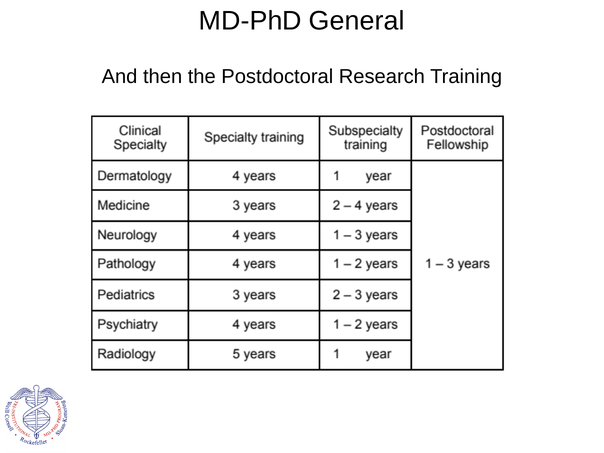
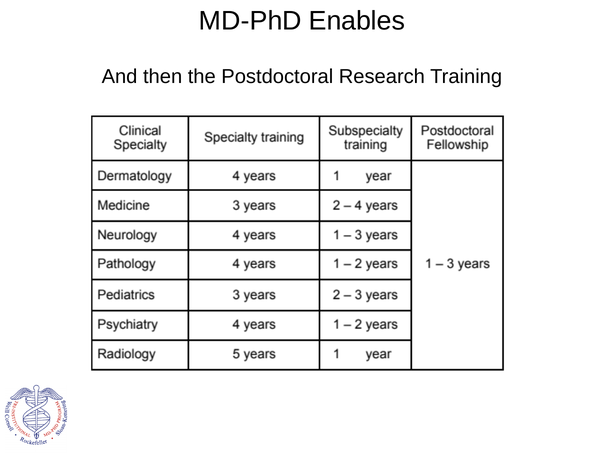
General: General -> Enables
